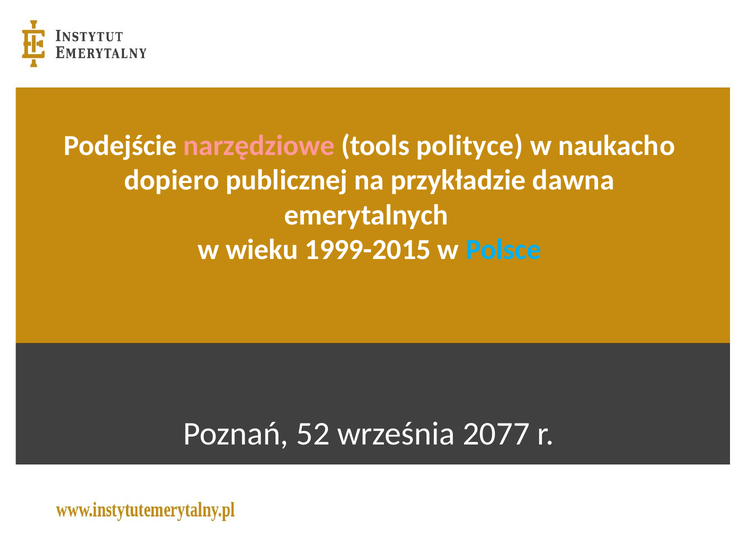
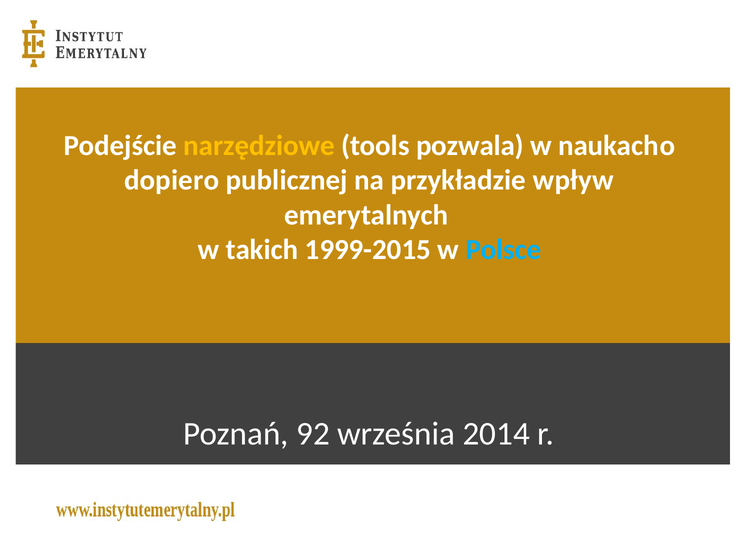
narzędziowe colour: pink -> yellow
polityce: polityce -> pozwala
dawna: dawna -> wpływ
wieku: wieku -> takich
52: 52 -> 92
2077: 2077 -> 2014
